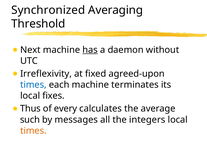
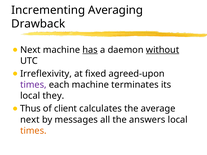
Synchronized: Synchronized -> Incrementing
Threshold: Threshold -> Drawback
without underline: none -> present
times at (33, 85) colour: blue -> purple
fixes: fixes -> they
every: every -> client
such at (30, 120): such -> next
integers: integers -> answers
